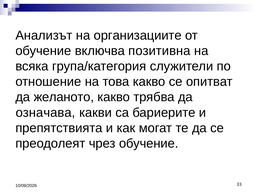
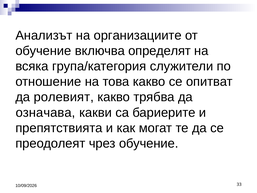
позитивна: позитивна -> определят
желаното: желаното -> ролевият
